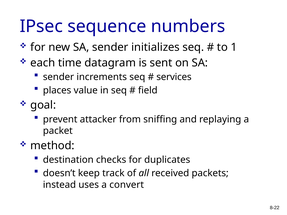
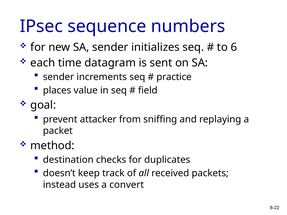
1: 1 -> 6
services: services -> practice
